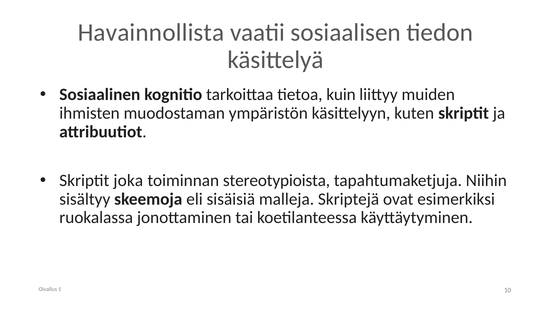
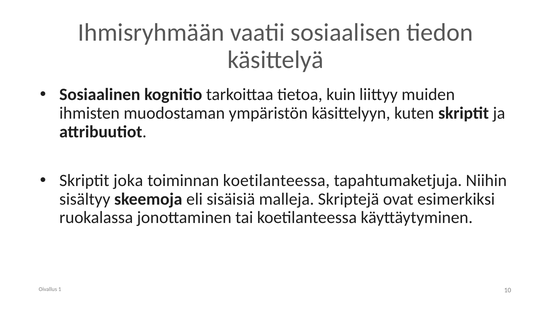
Havainnollista: Havainnollista -> Ihmisryhmään
toiminnan stereotypioista: stereotypioista -> koetilanteessa
